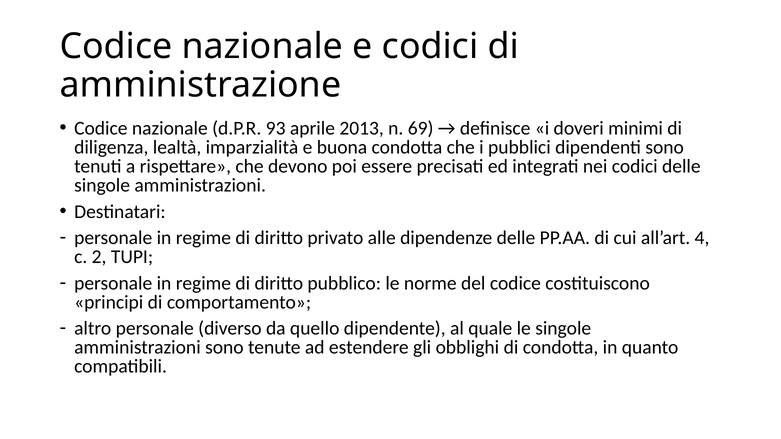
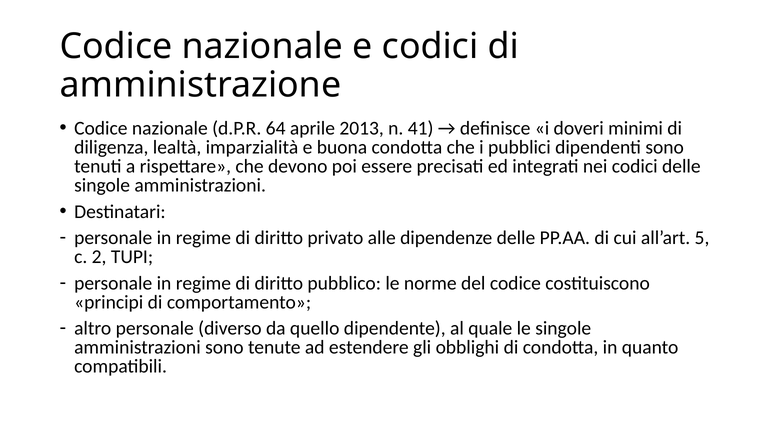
93: 93 -> 64
69: 69 -> 41
4: 4 -> 5
